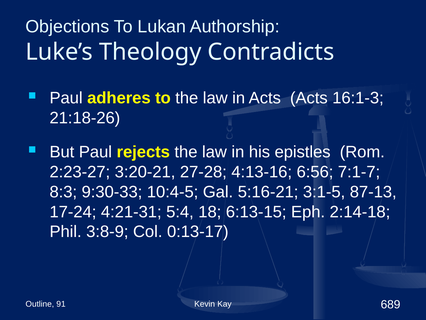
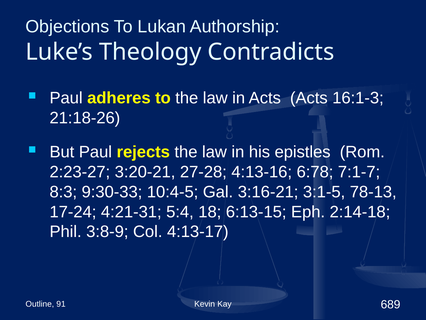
6:56: 6:56 -> 6:78
5:16-21: 5:16-21 -> 3:16-21
87-13: 87-13 -> 78-13
0:13-17: 0:13-17 -> 4:13-17
